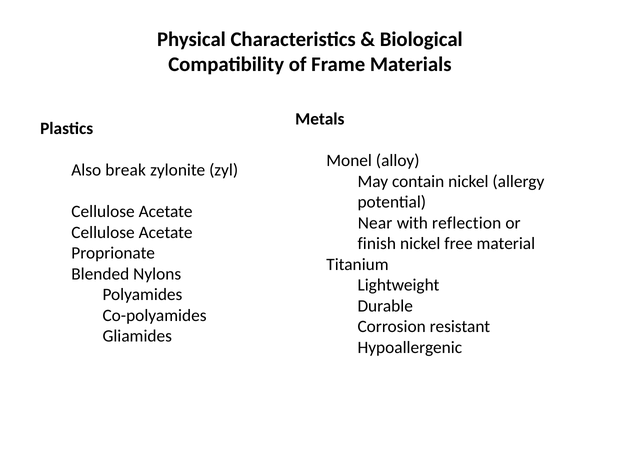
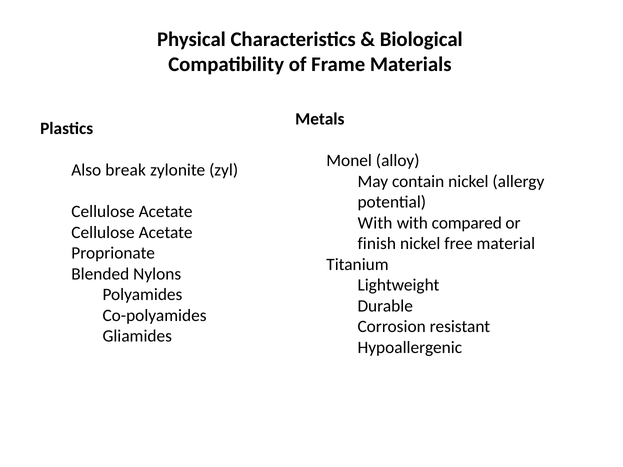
Near at (375, 223): Near -> With
reflection: reflection -> compared
